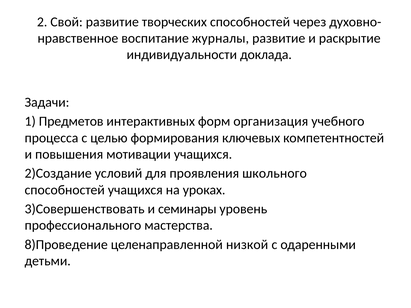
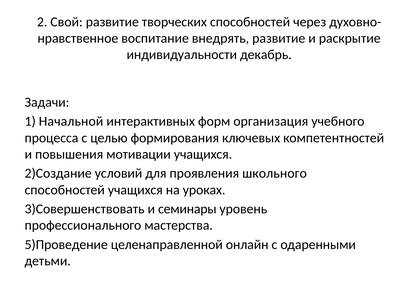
журналы: журналы -> внедрять
доклада: доклада -> декабрь
Предметов: Предметов -> Начальной
8)Проведение: 8)Проведение -> 5)Проведение
низкой: низкой -> онлайн
